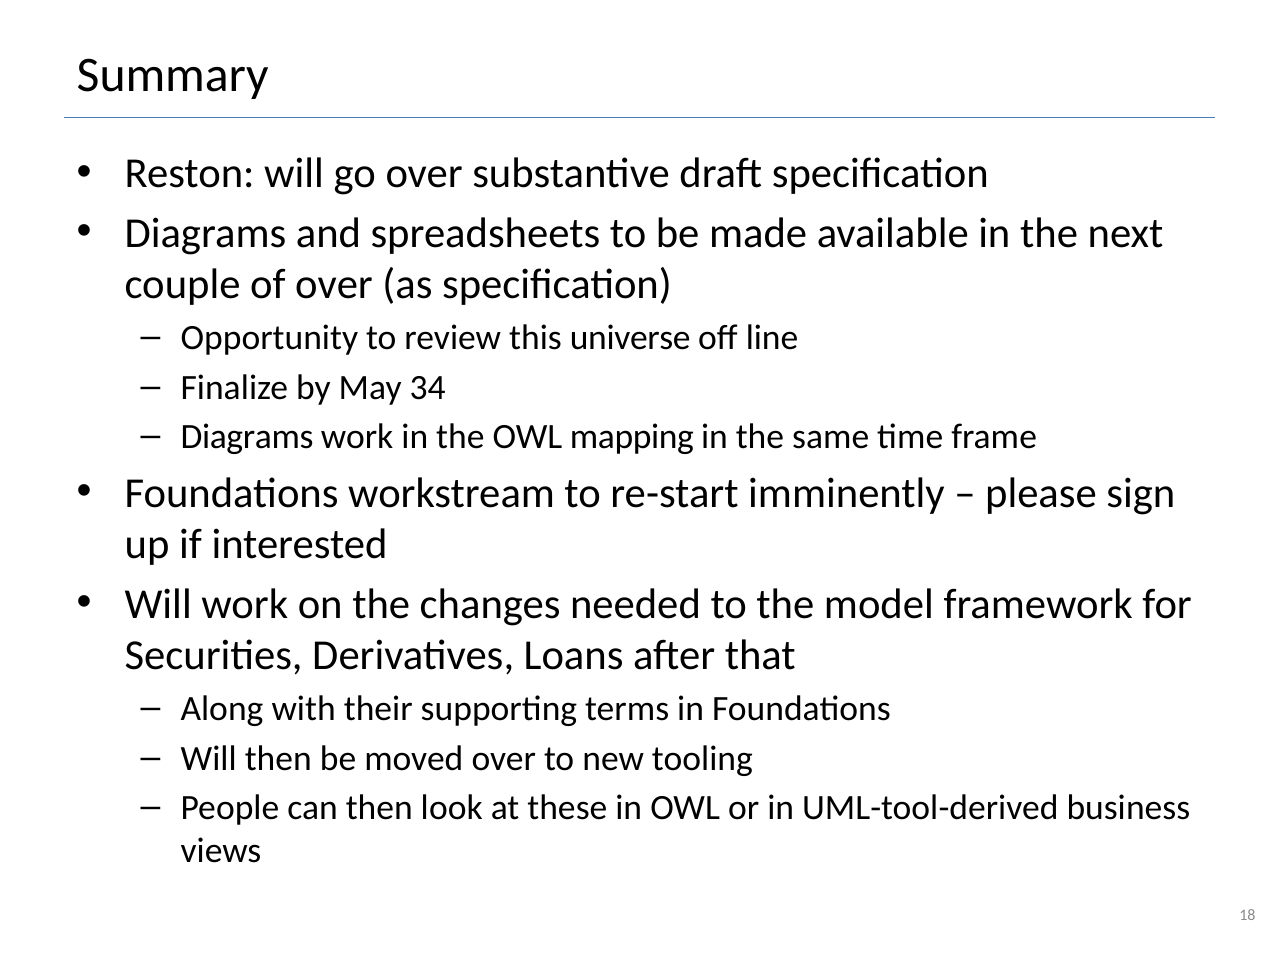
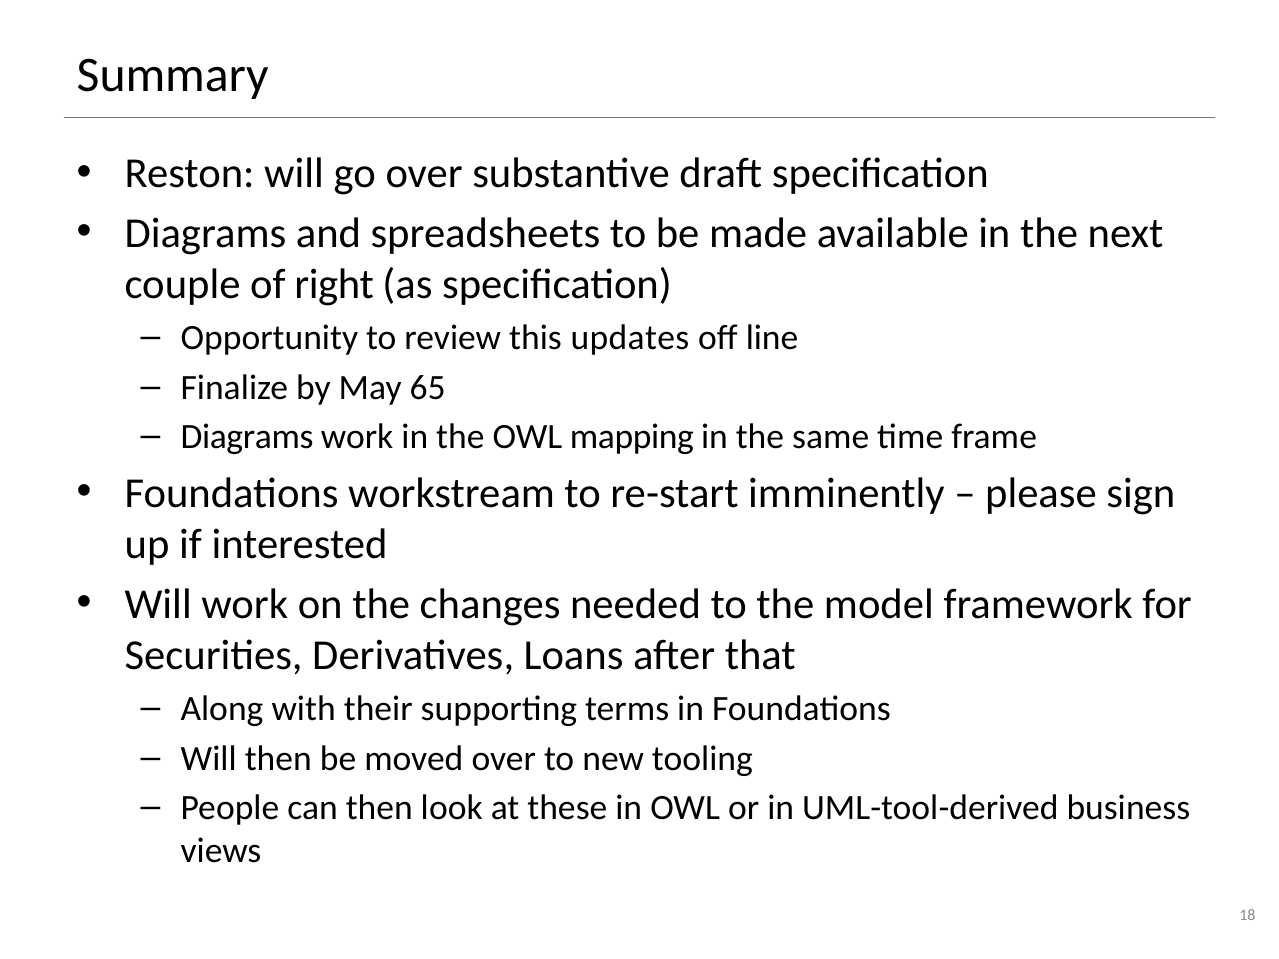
of over: over -> right
universe: universe -> updates
34: 34 -> 65
